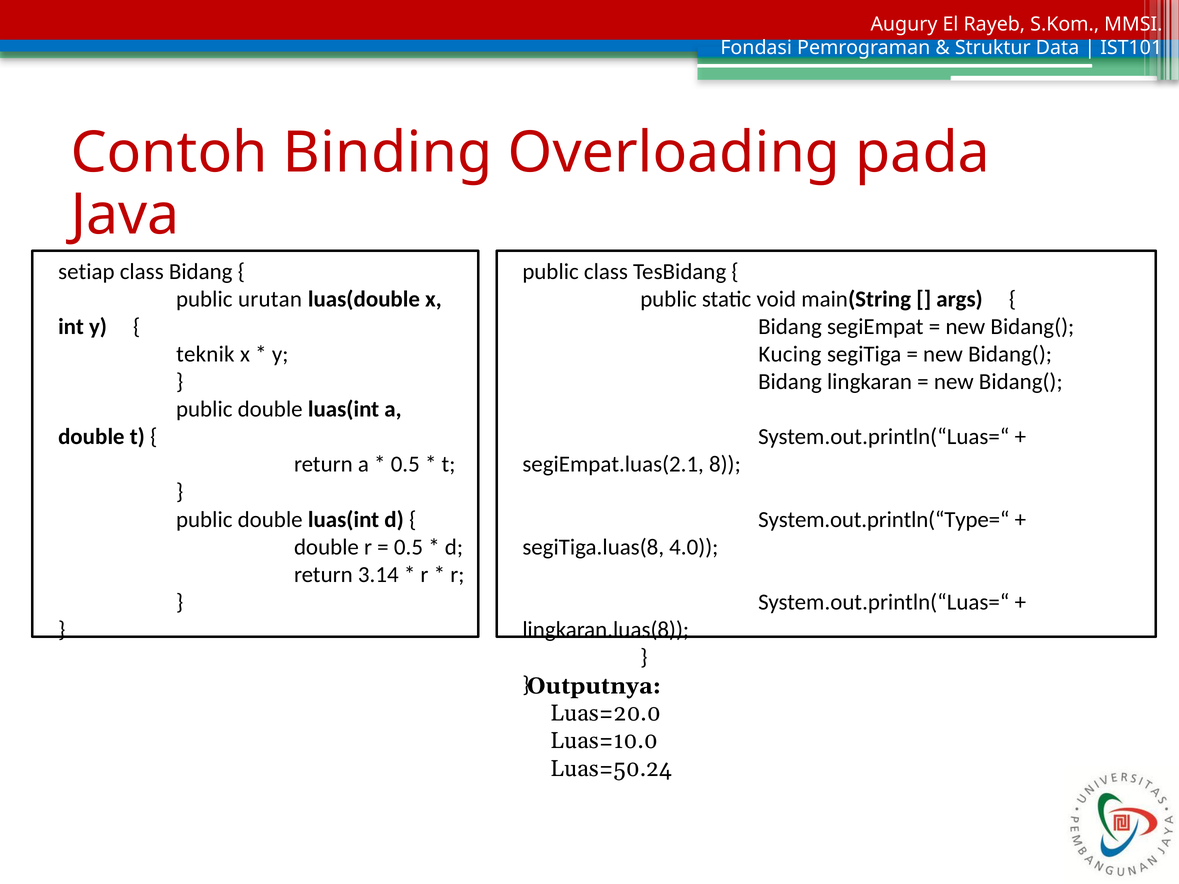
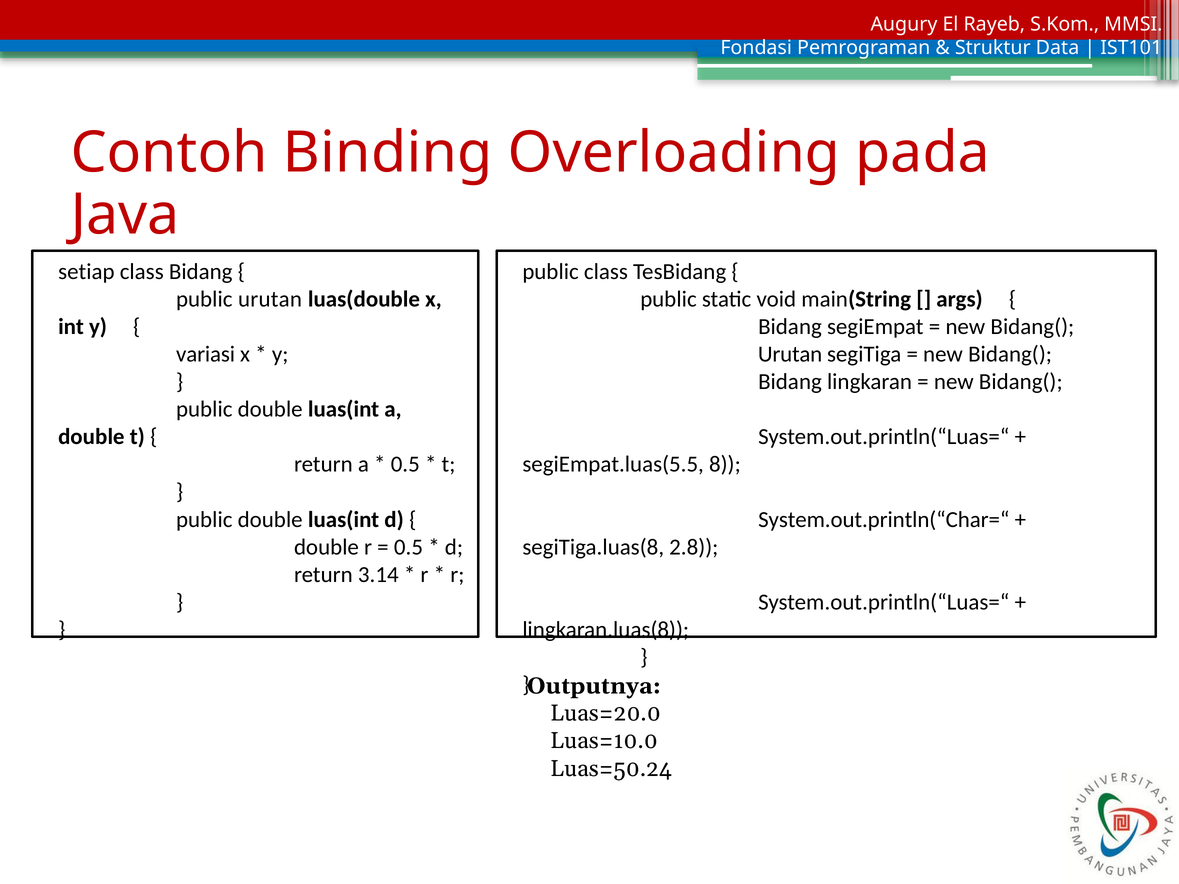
teknik: teknik -> variasi
Kucing at (790, 354): Kucing -> Urutan
segiEmpat.luas(2.1: segiEmpat.luas(2.1 -> segiEmpat.luas(5.5
System.out.println(“Type=“: System.out.println(“Type=“ -> System.out.println(“Char=“
4.0: 4.0 -> 2.8
